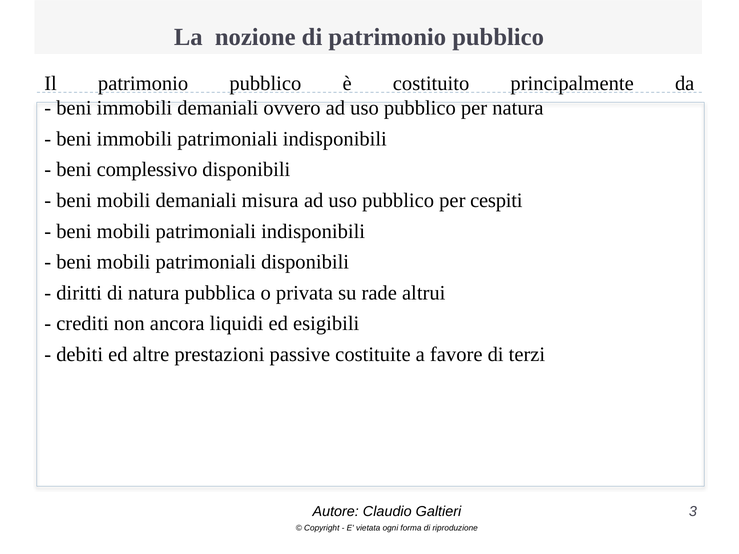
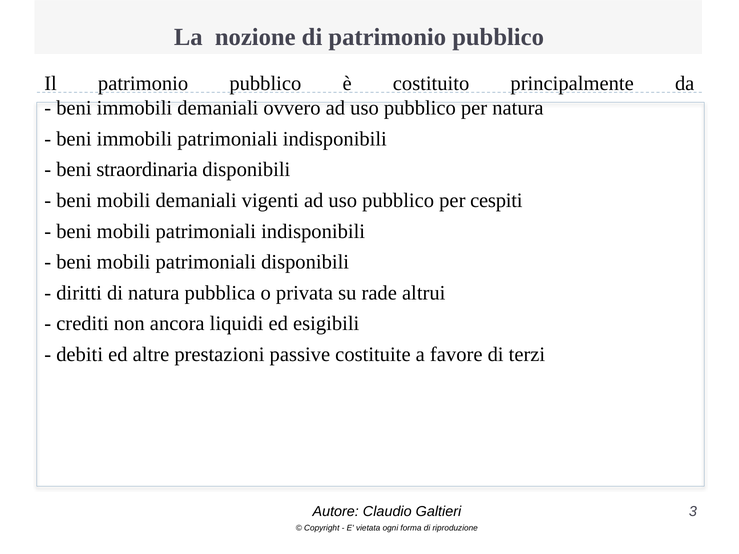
complessivo: complessivo -> straordinaria
misura: misura -> vigenti
